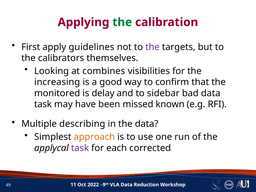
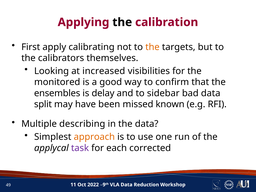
the at (122, 22) colour: green -> black
guidelines: guidelines -> calibrating
the at (152, 47) colour: purple -> orange
combines: combines -> increased
increasing: increasing -> monitored
monitored: monitored -> ensembles
task at (43, 104): task -> split
